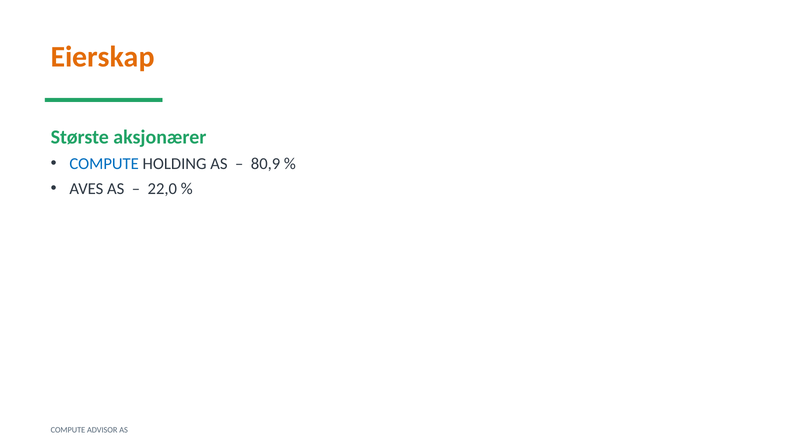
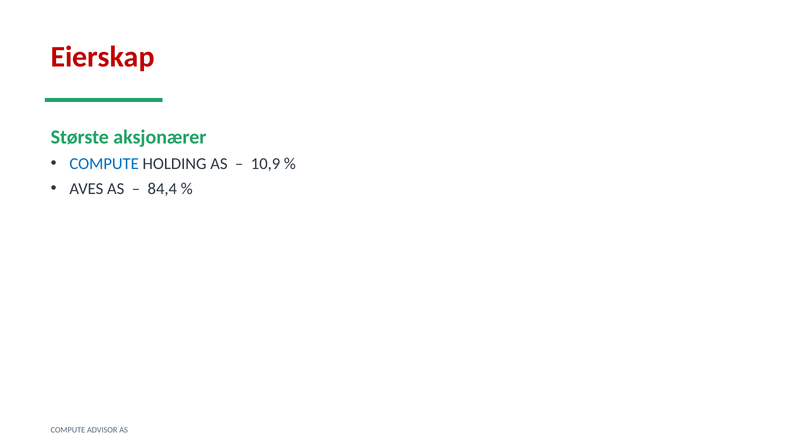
Eierskap colour: orange -> red
80,9: 80,9 -> 10,9
22,0: 22,0 -> 84,4
